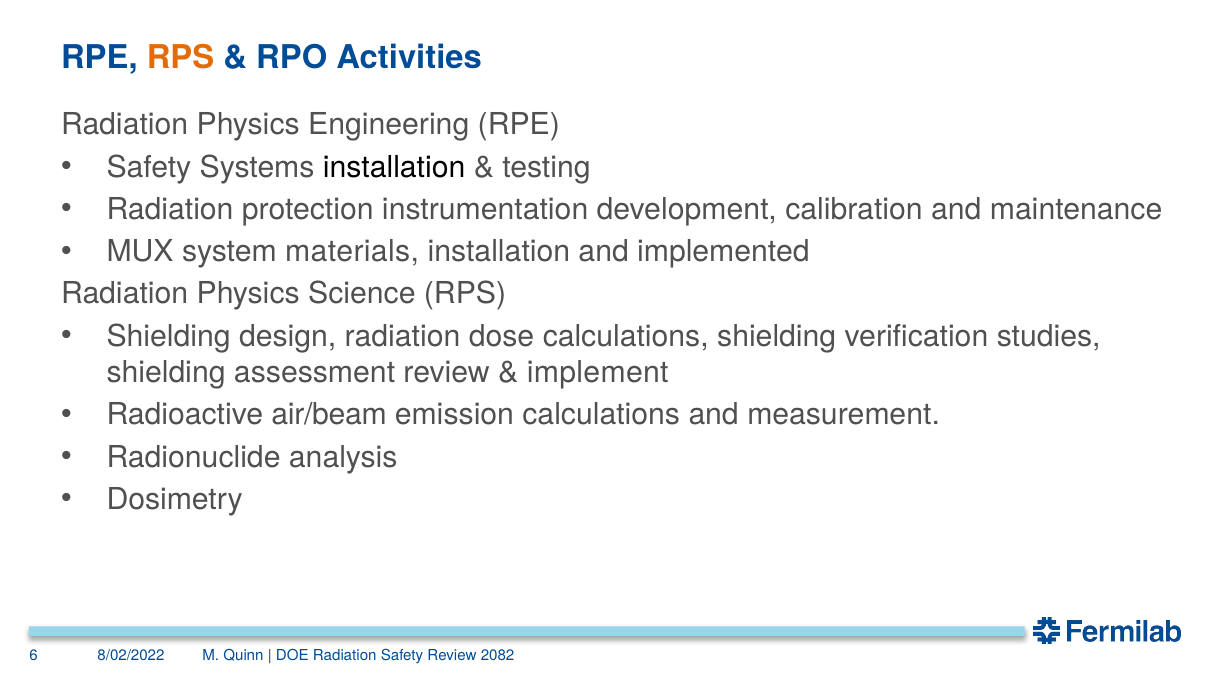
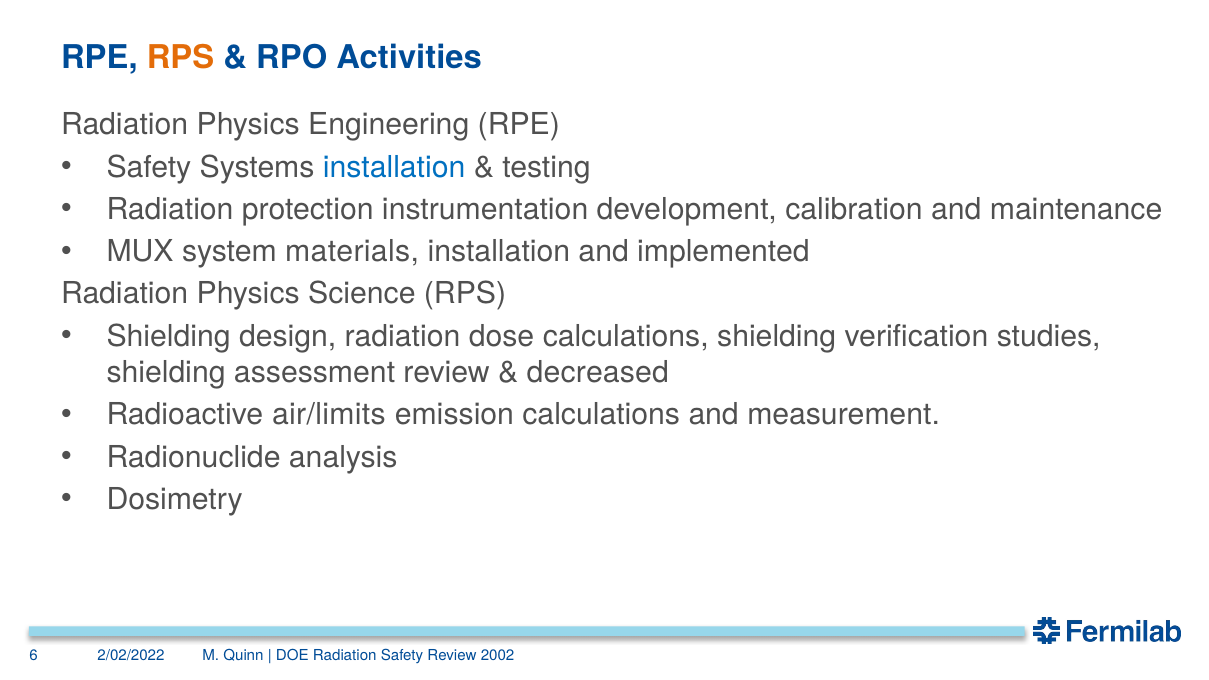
installation at (394, 167) colour: black -> blue
implement: implement -> decreased
air/beam: air/beam -> air/limits
8/02/2022: 8/02/2022 -> 2/02/2022
2082: 2082 -> 2002
